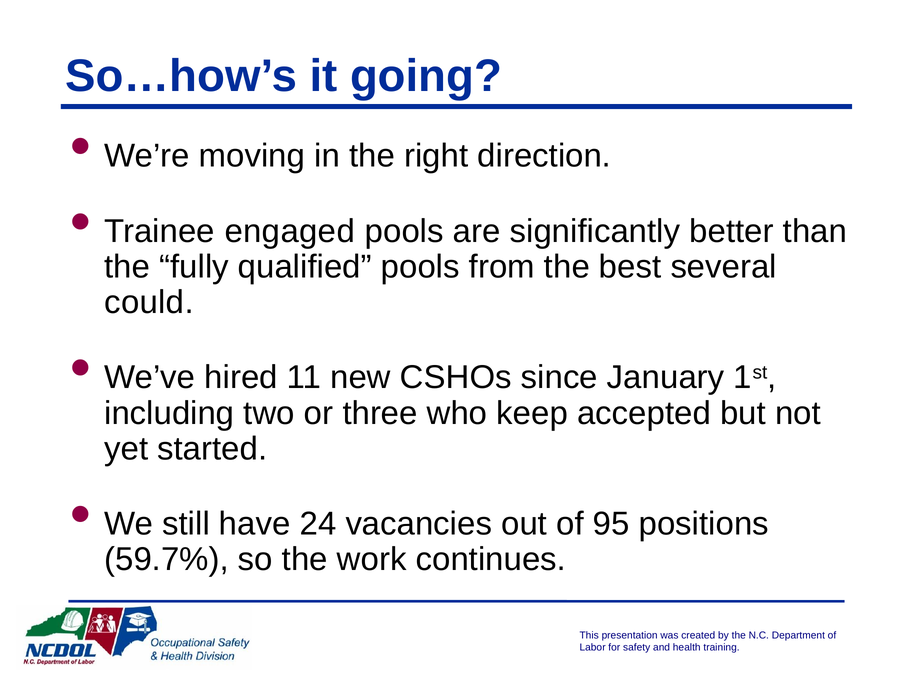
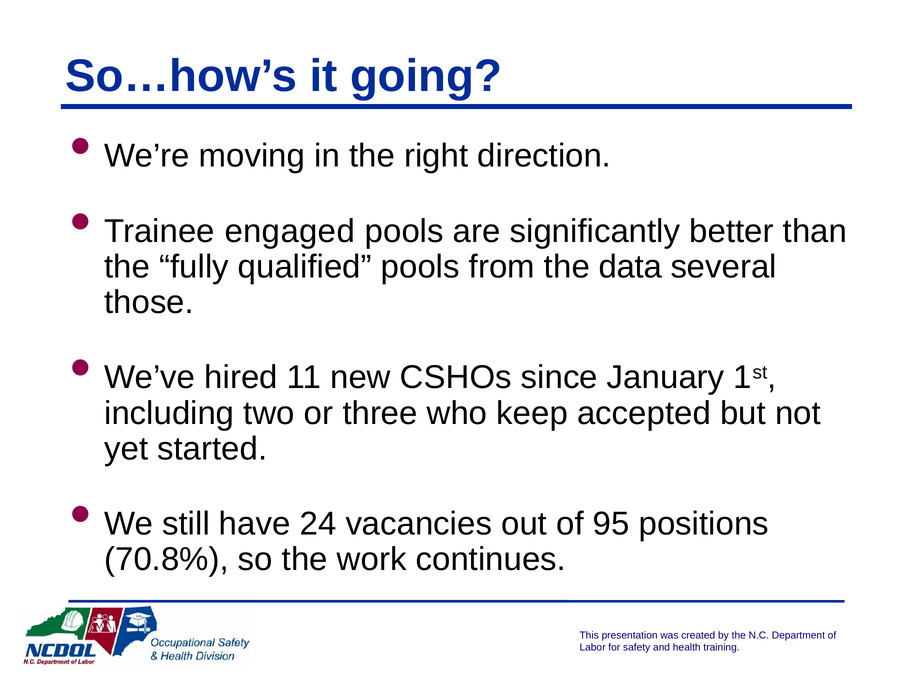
best: best -> data
could: could -> those
59.7%: 59.7% -> 70.8%
